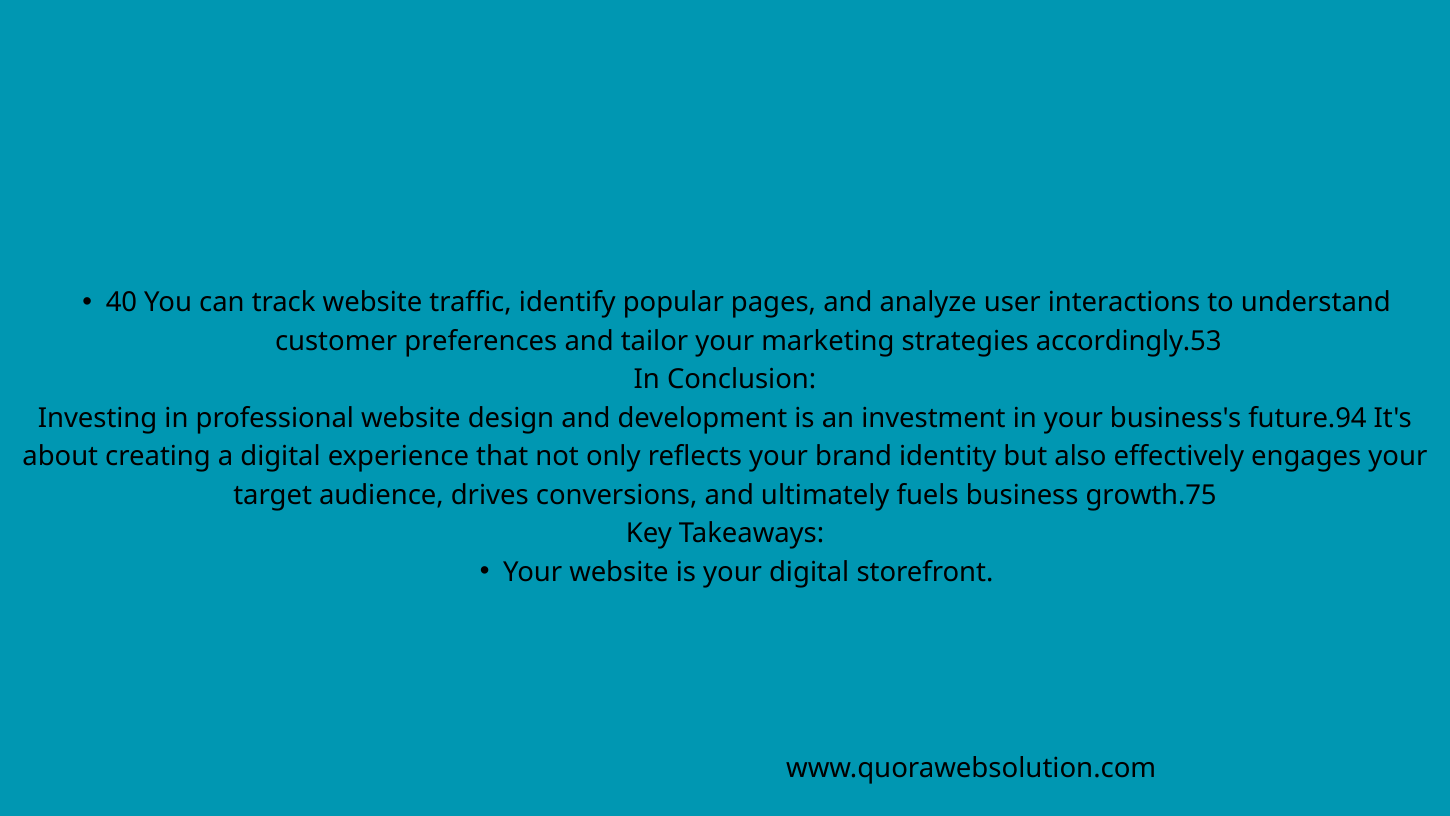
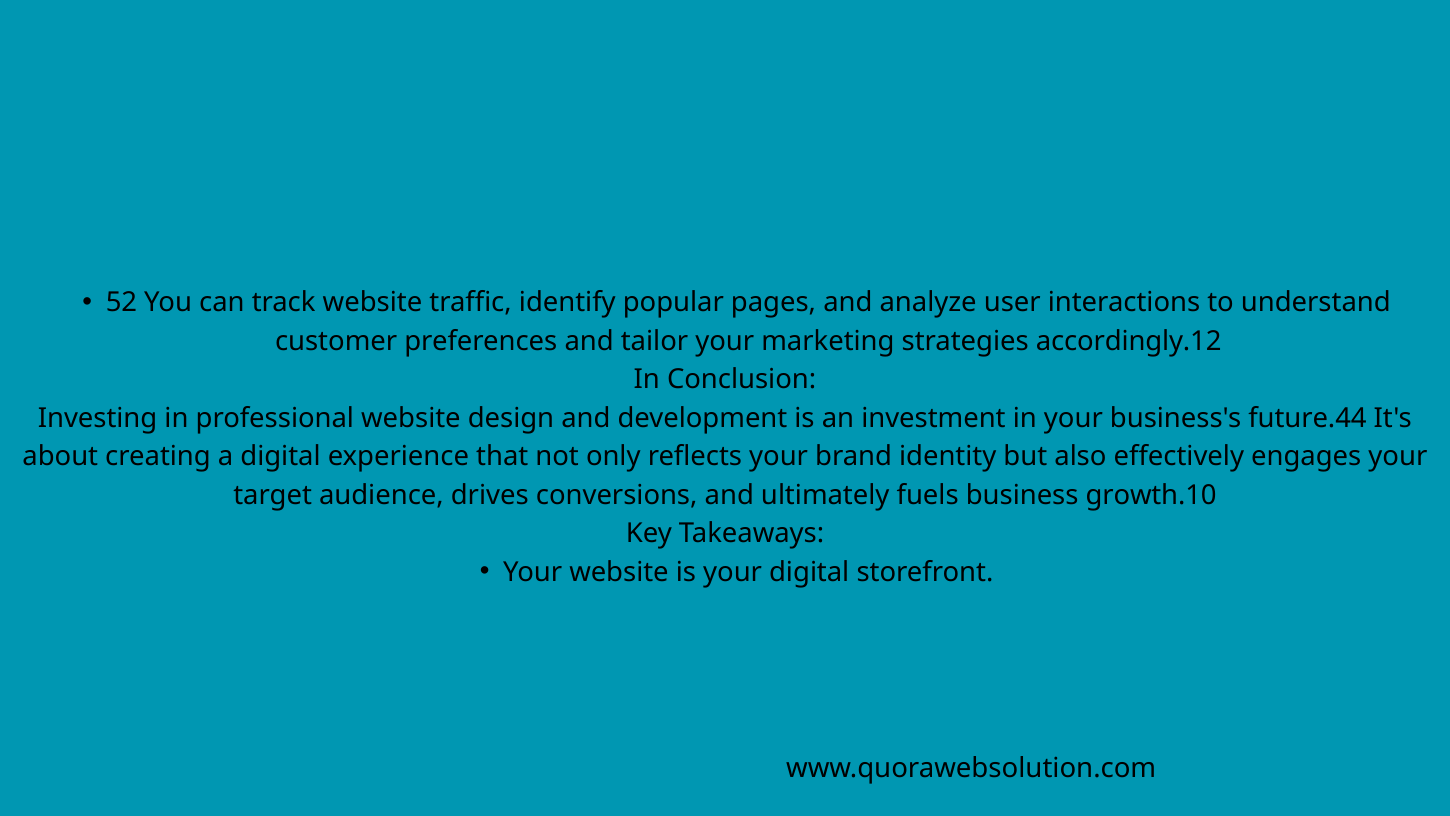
40: 40 -> 52
accordingly.53: accordingly.53 -> accordingly.12
future.94: future.94 -> future.44
growth.75: growth.75 -> growth.10
